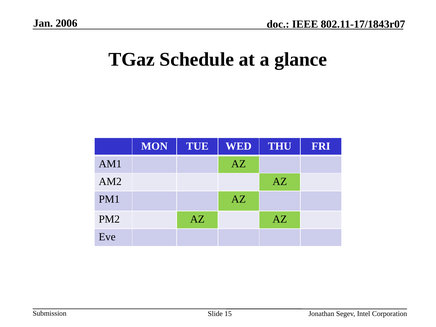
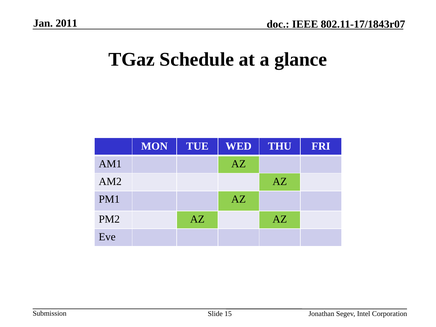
2006: 2006 -> 2011
